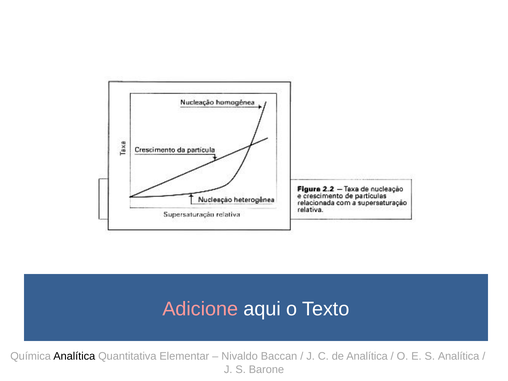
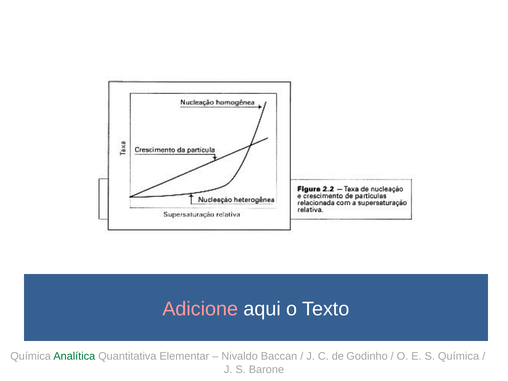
Analítica at (74, 356) colour: black -> green
de Analítica: Analítica -> Godinho
S Analítica: Analítica -> Química
